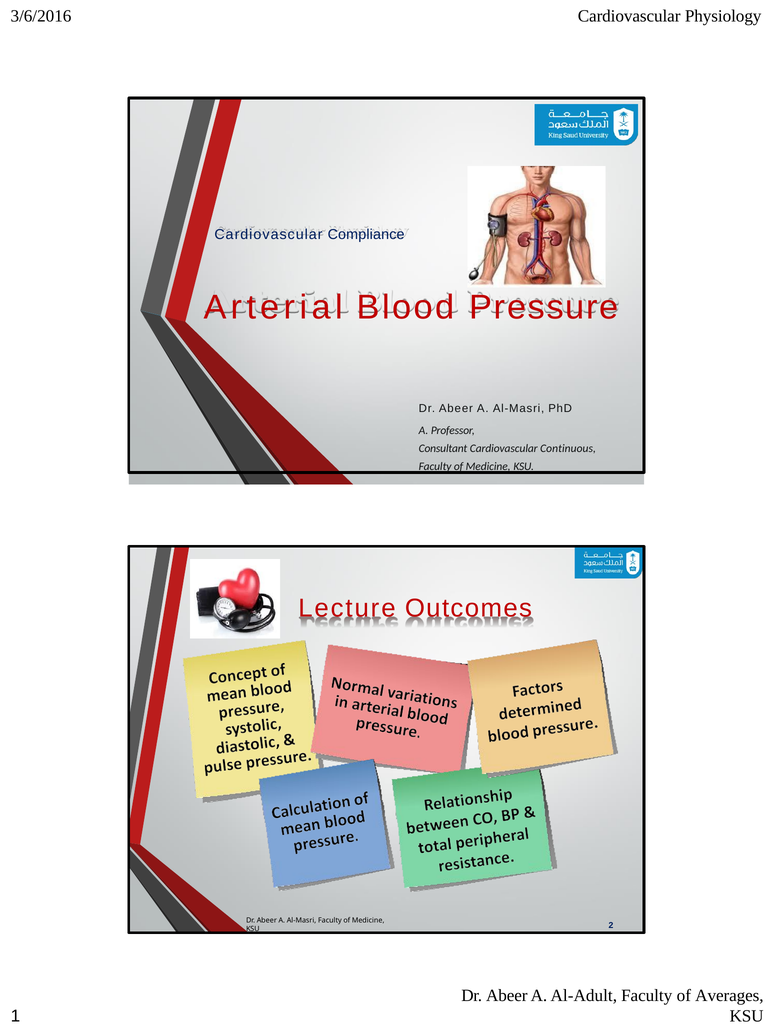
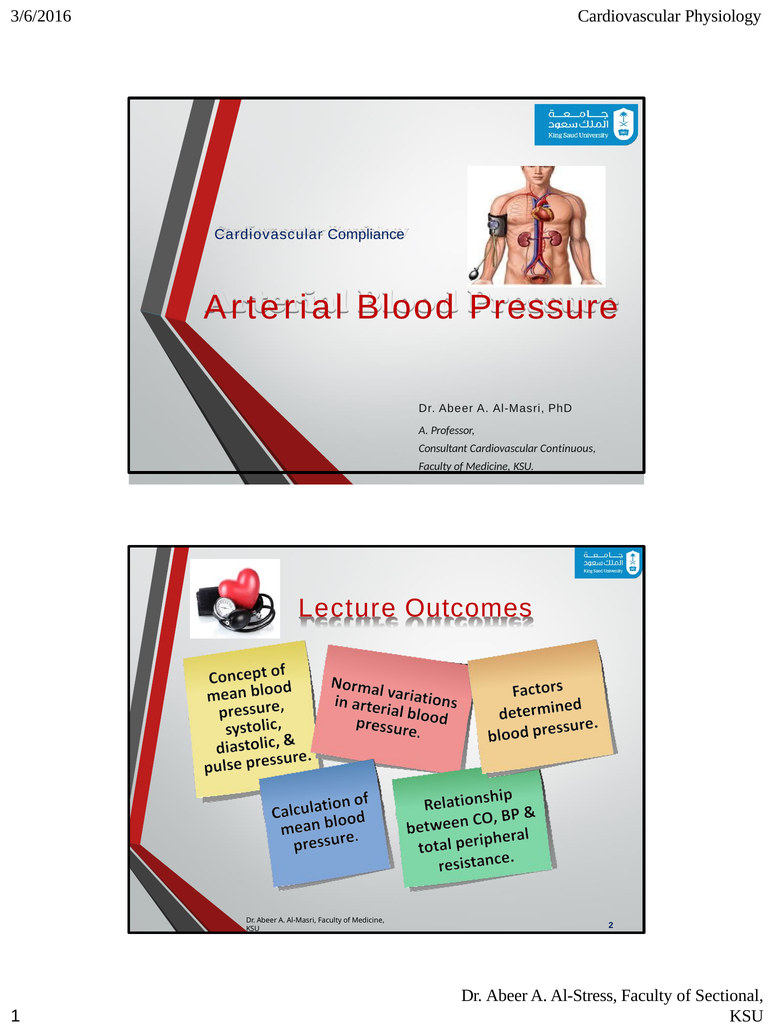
Al-Adult: Al-Adult -> Al-Stress
Averages: Averages -> Sectional
